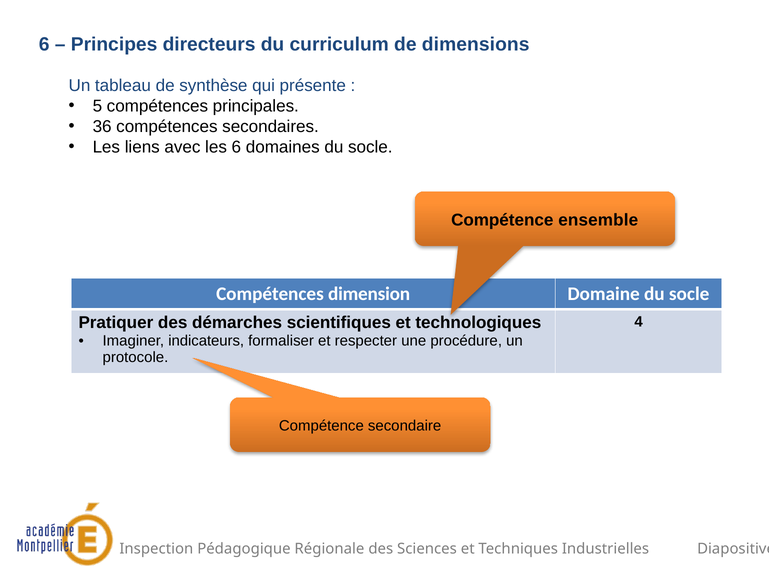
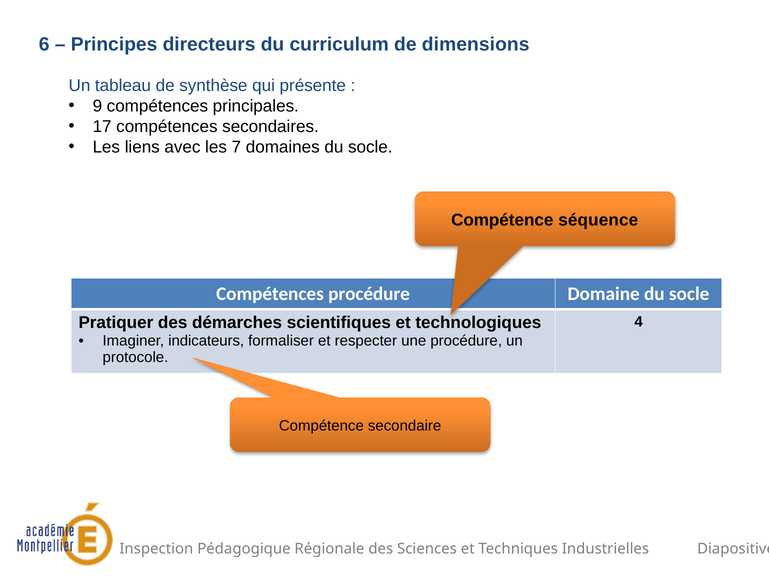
5 at (97, 106): 5 -> 9
36: 36 -> 17
les 6: 6 -> 7
ensemble: ensemble -> séquence
Compétences dimension: dimension -> procédure
